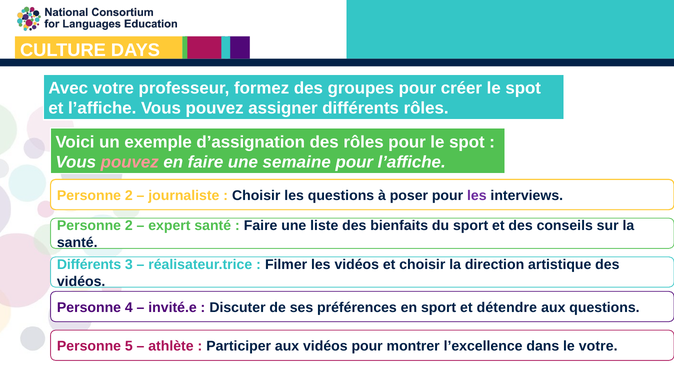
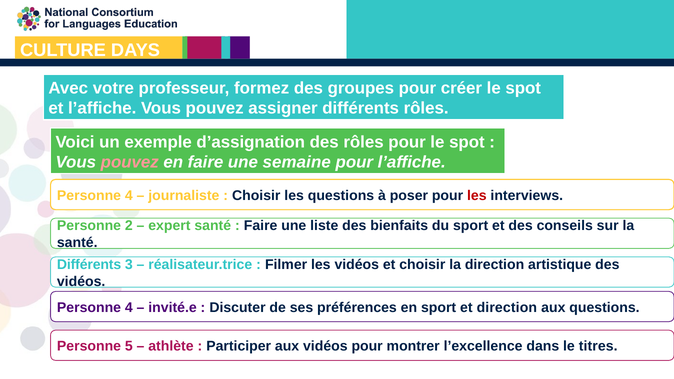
2 at (129, 196): 2 -> 4
les at (477, 196) colour: purple -> red
et détendre: détendre -> direction
le votre: votre -> titres
